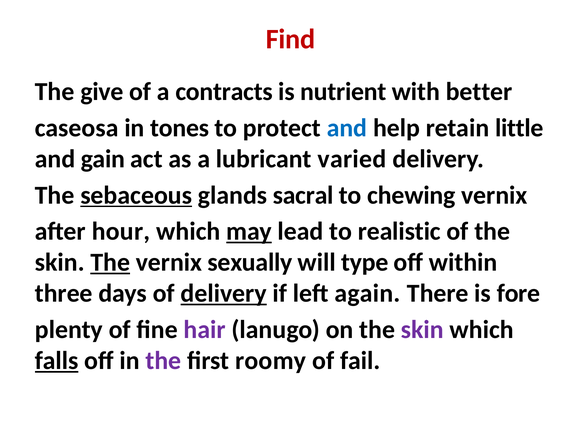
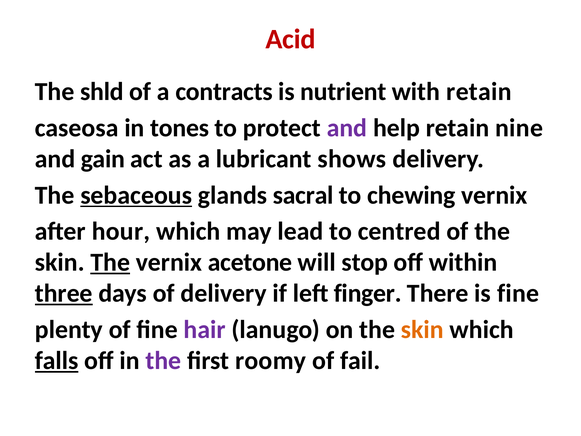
Find: Find -> Acid
give: give -> shld
with better: better -> retain
and at (347, 128) colour: blue -> purple
little: little -> nine
varied: varied -> shows
may underline: present -> none
realistic: realistic -> centred
sexually: sexually -> acetone
type: type -> stop
three underline: none -> present
delivery at (224, 293) underline: present -> none
again: again -> finger
is fore: fore -> fine
skin at (422, 329) colour: purple -> orange
